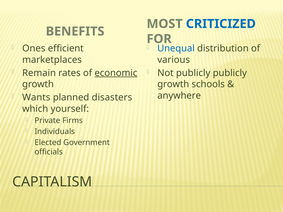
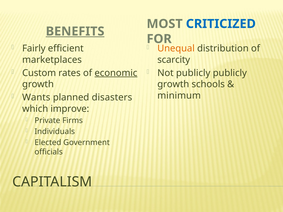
BENEFITS underline: none -> present
Ones: Ones -> Fairly
Unequal colour: blue -> orange
various: various -> scarcity
Remain: Remain -> Custom
anywhere: anywhere -> minimum
yourself: yourself -> improve
